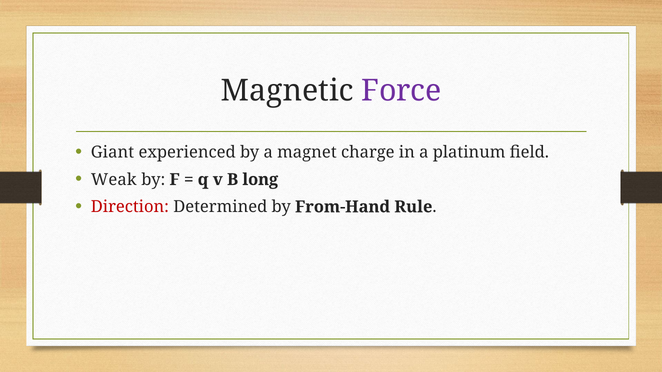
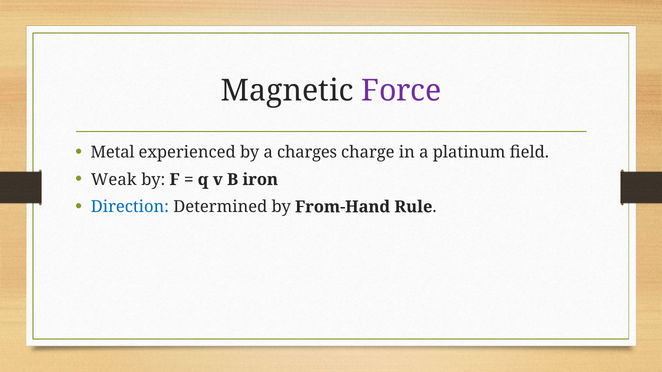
Giant: Giant -> Metal
magnet: magnet -> charges
long: long -> iron
Direction colour: red -> blue
